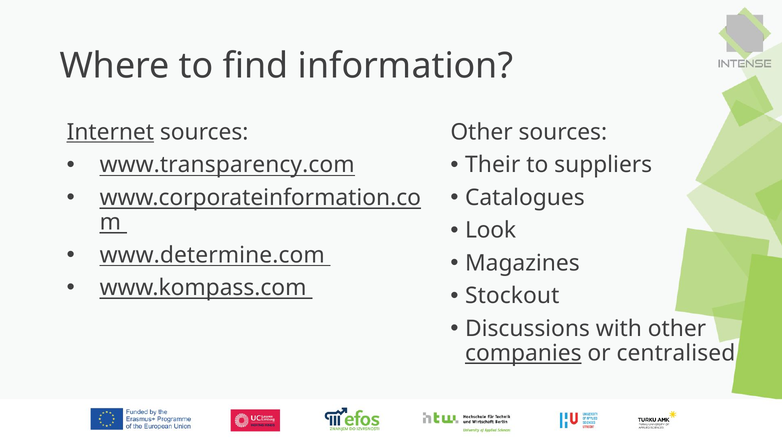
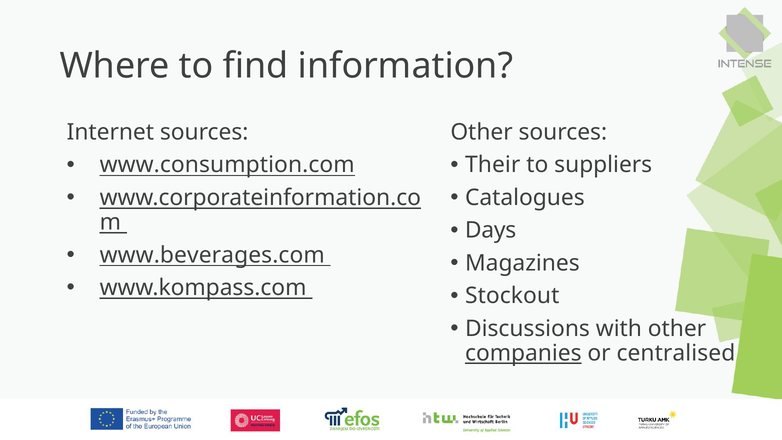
Internet underline: present -> none
www.transparency.com: www.transparency.com -> www.consumption.com
Look: Look -> Days
www.determine.com: www.determine.com -> www.beverages.com
